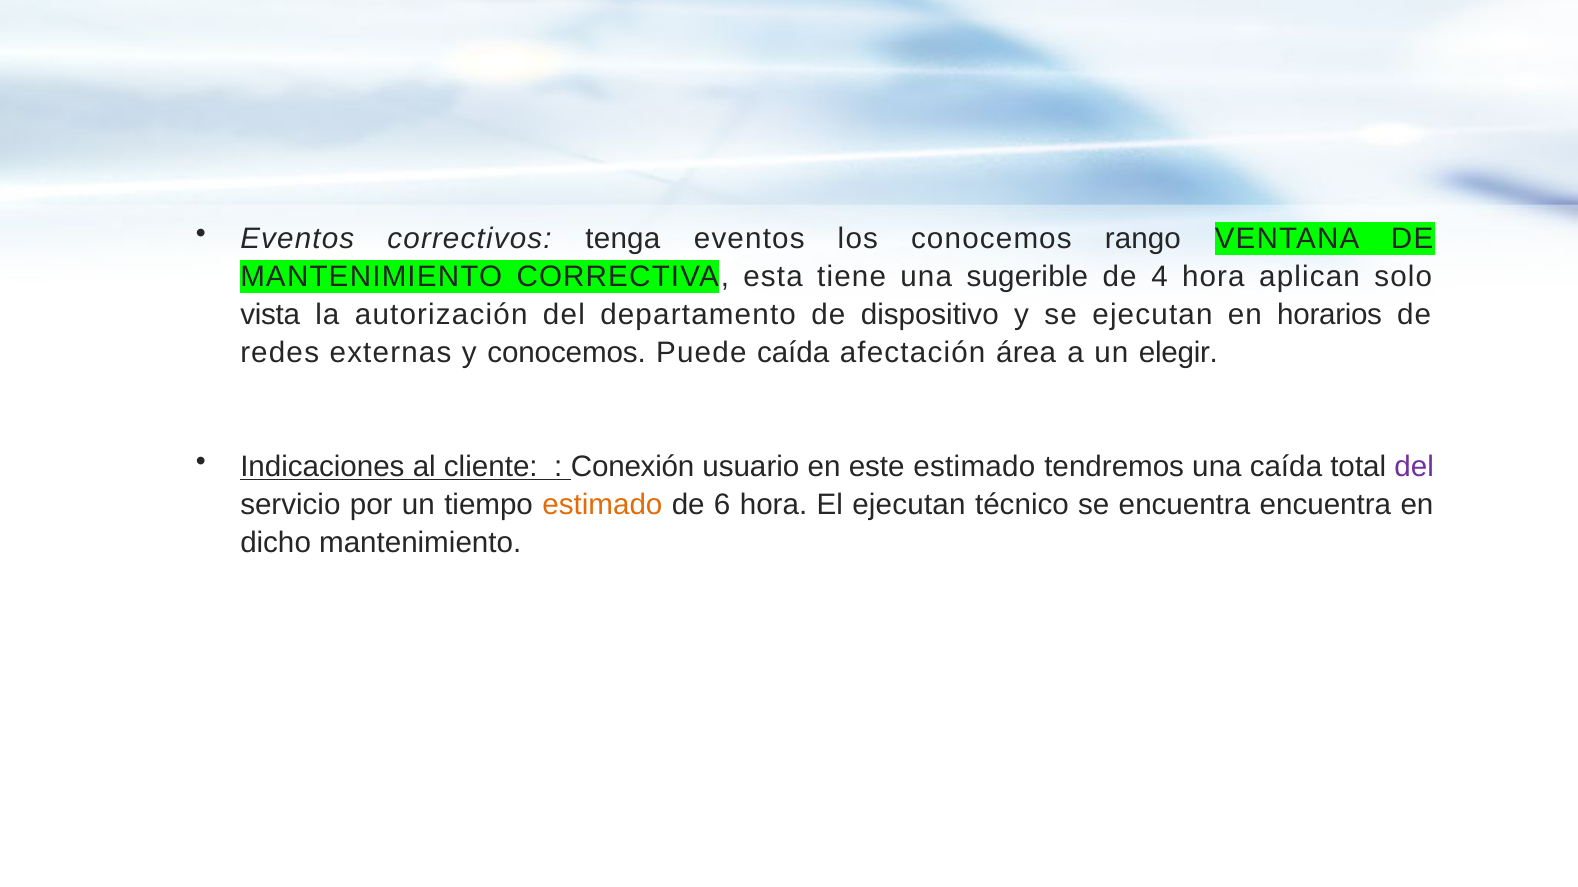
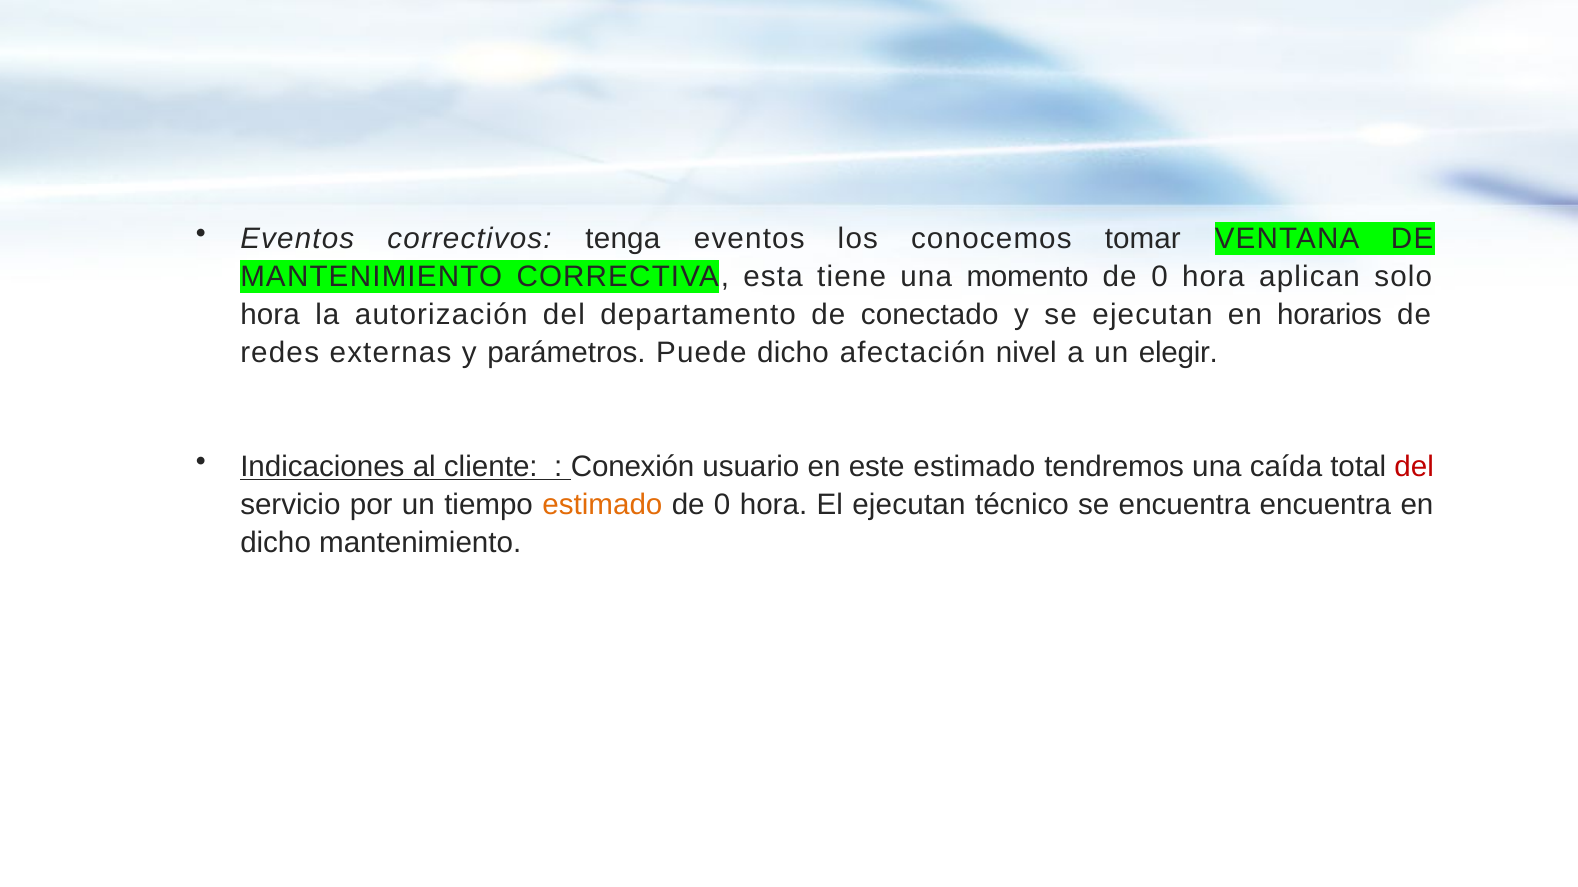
rango: rango -> tomar
sugerible: sugerible -> momento
4 at (1159, 277): 4 -> 0
vista at (270, 315): vista -> hora
dispositivo: dispositivo -> conectado
y conocemos: conocemos -> parámetros
Puede caída: caída -> dicho
área: área -> nivel
del at (1414, 467) colour: purple -> red
6 at (722, 505): 6 -> 0
